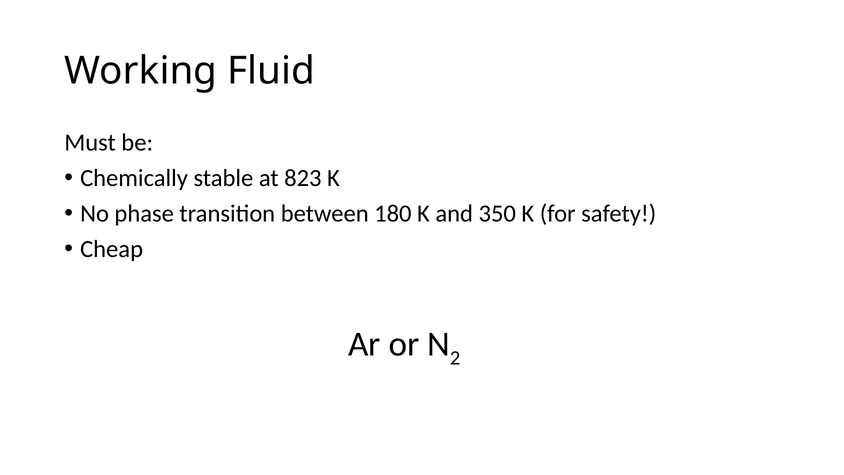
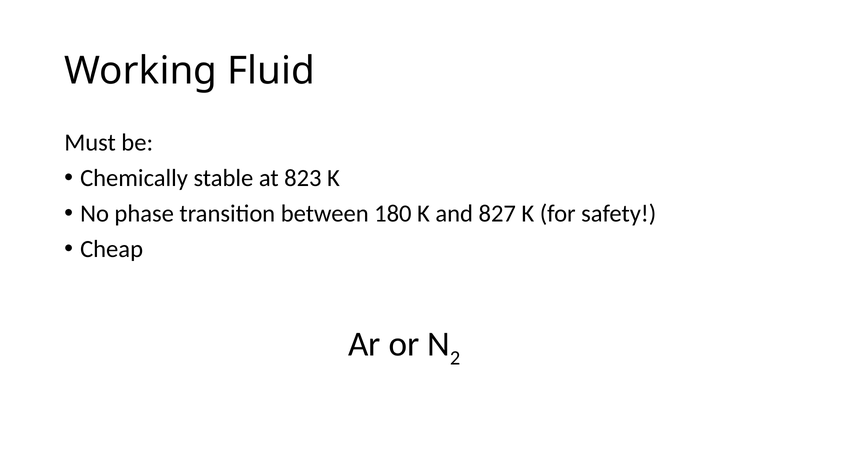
350: 350 -> 827
